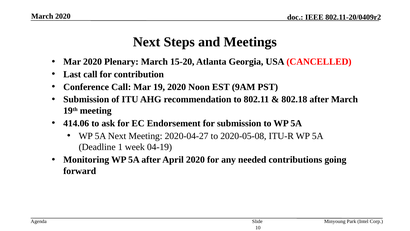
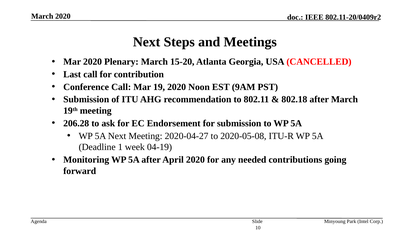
414.06: 414.06 -> 206.28
